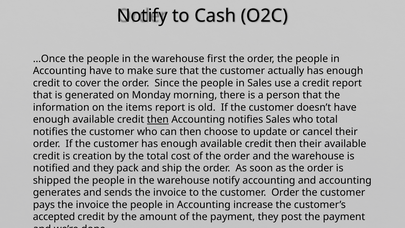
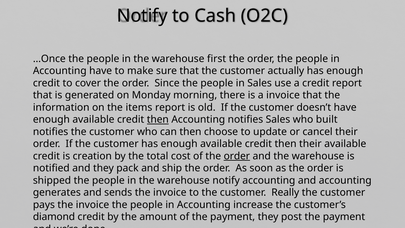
a person: person -> invoice
who total: total -> built
order at (237, 156) underline: none -> present
customer Order: Order -> Really
accepted: accepted -> diamond
